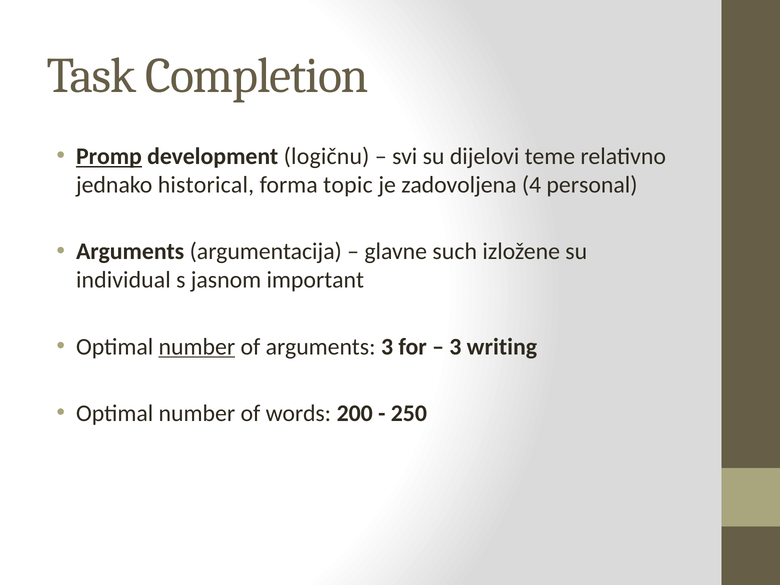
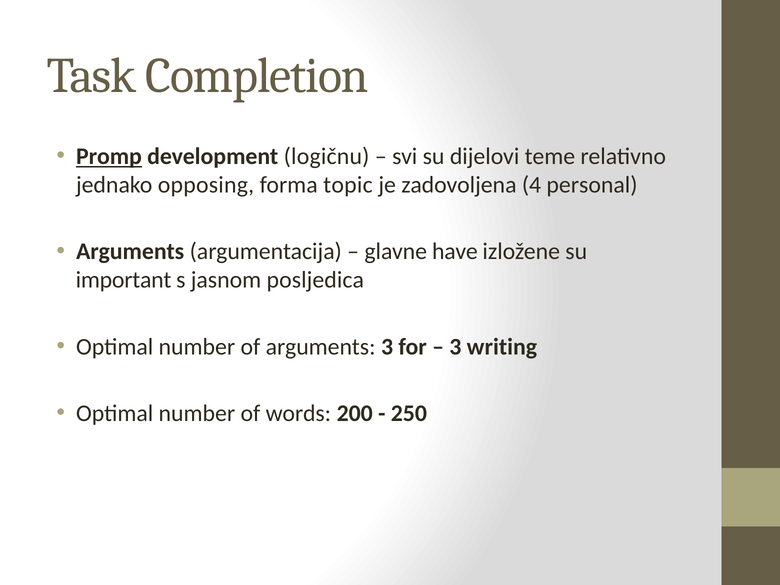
historical: historical -> opposing
such: such -> have
individual: individual -> important
important: important -> posljedica
number at (197, 347) underline: present -> none
